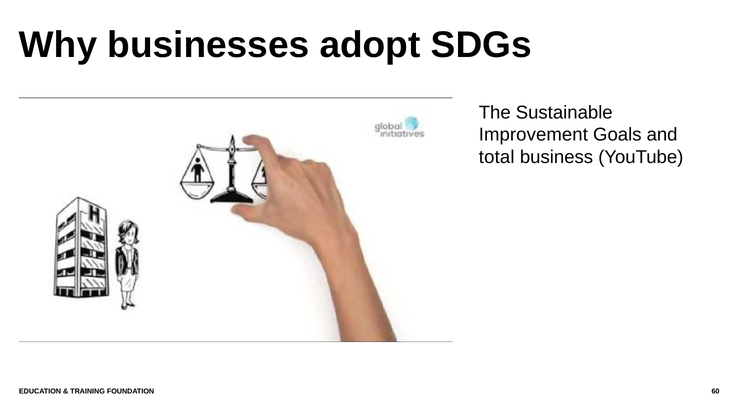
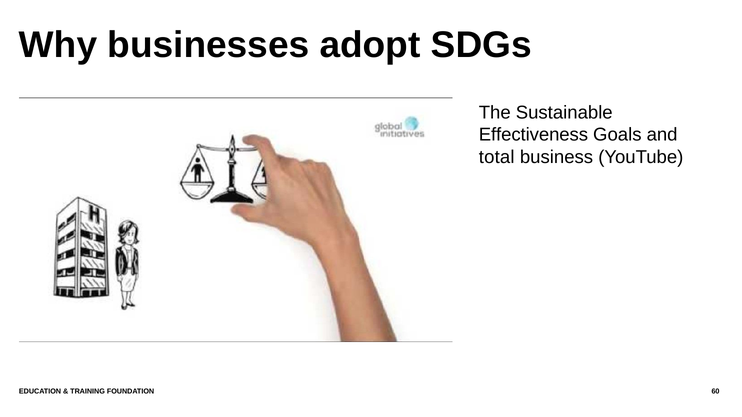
Improvement: Improvement -> Effectiveness
